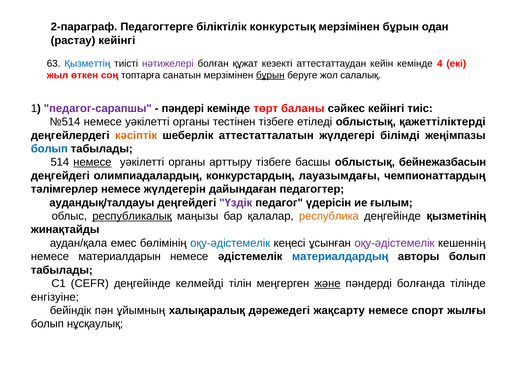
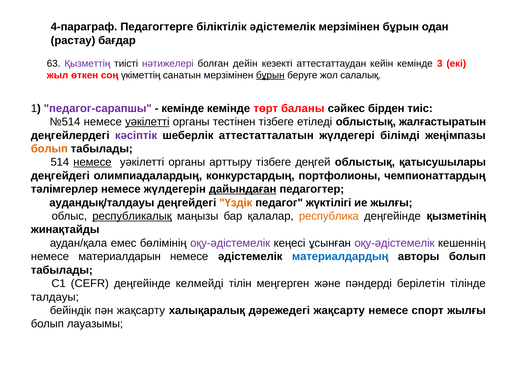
2-параграф: 2-параграф -> 4-параграф
біліктілік конкурстық: конкурстық -> әдістемелік
растау кейінгі: кейінгі -> бағдар
Қызметтің colour: blue -> purple
құжат: құжат -> дейін
4: 4 -> 3
топтарға: топтарға -> үкіметтің
пәндері at (183, 108): пәндері -> кемінде
сәйкес кейінгі: кейінгі -> бірден
уәкілетті at (147, 122) underline: none -> present
қажеттіліктерді: қажеттіліктерді -> жалғастыратын
кәсіптік colour: orange -> purple
болып at (49, 149) colour: blue -> orange
басшы: басшы -> деңгей
бейнежазбасын: бейнежазбасын -> қатысушылары
лауазымдағы: лауазымдағы -> портфолионы
дайындаған underline: none -> present
Үздік colour: purple -> orange
үдерісін: үдерісін -> жүктілігі
ие ғылым: ғылым -> жылғы
оқу-әдістемелік at (230, 243) colour: blue -> purple
және underline: present -> none
болғанда: болғанда -> берілетін
енгізуіне: енгізуіне -> талдауы
пән ұйымның: ұйымның -> жақсарту
нұсқаулық: нұсқаулық -> лауазымы
